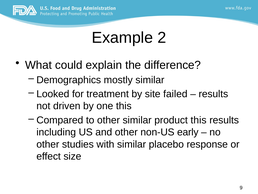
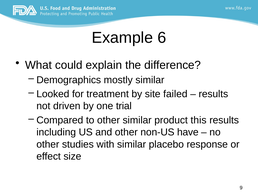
2: 2 -> 6
one this: this -> trial
early: early -> have
